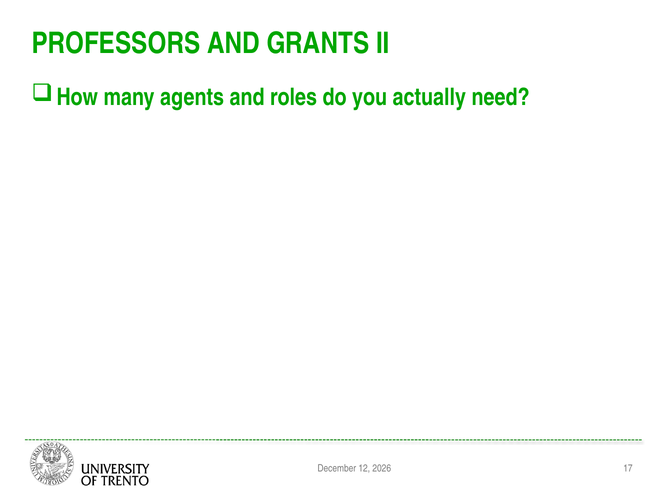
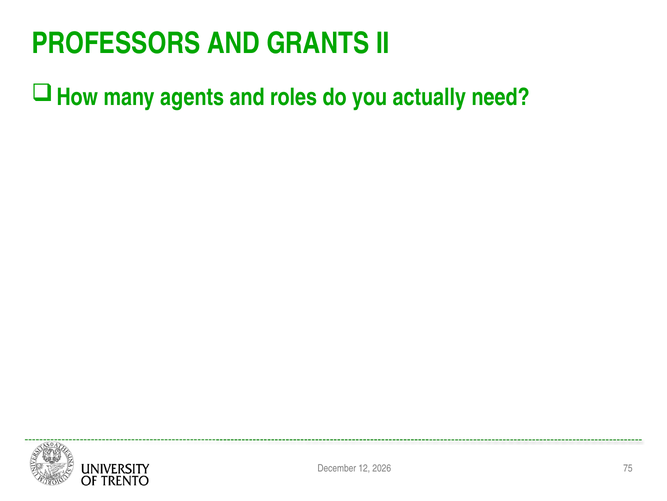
17: 17 -> 75
